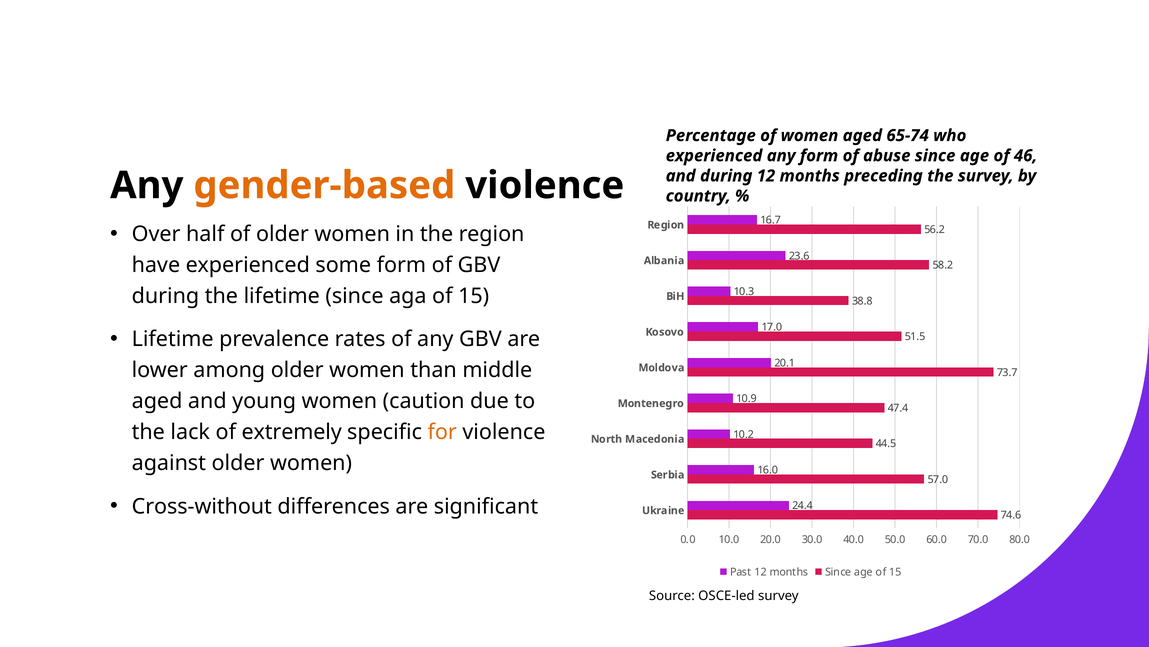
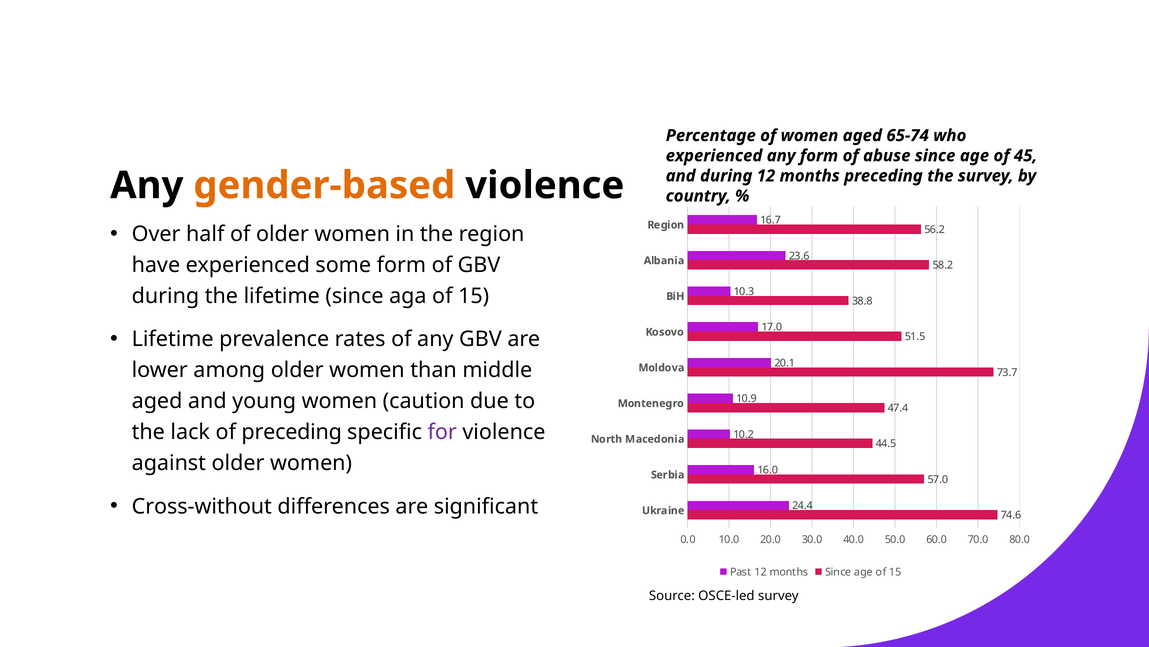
46: 46 -> 45
of extremely: extremely -> preceding
for colour: orange -> purple
